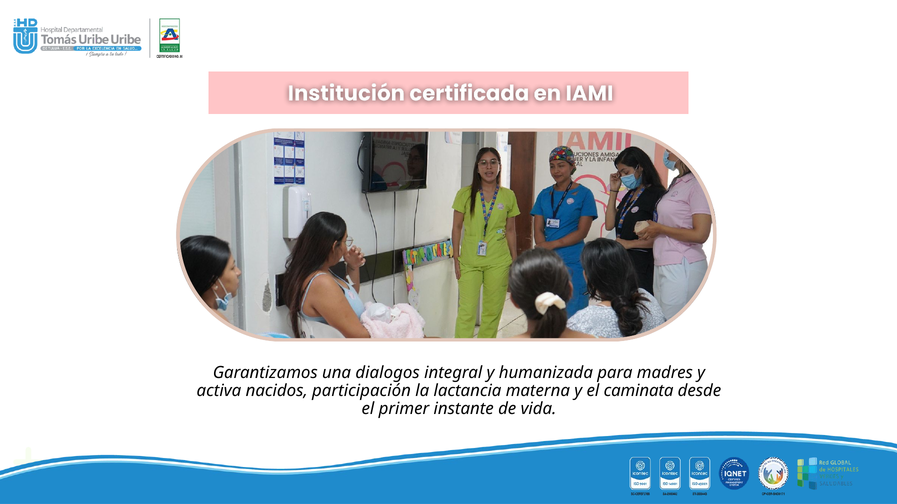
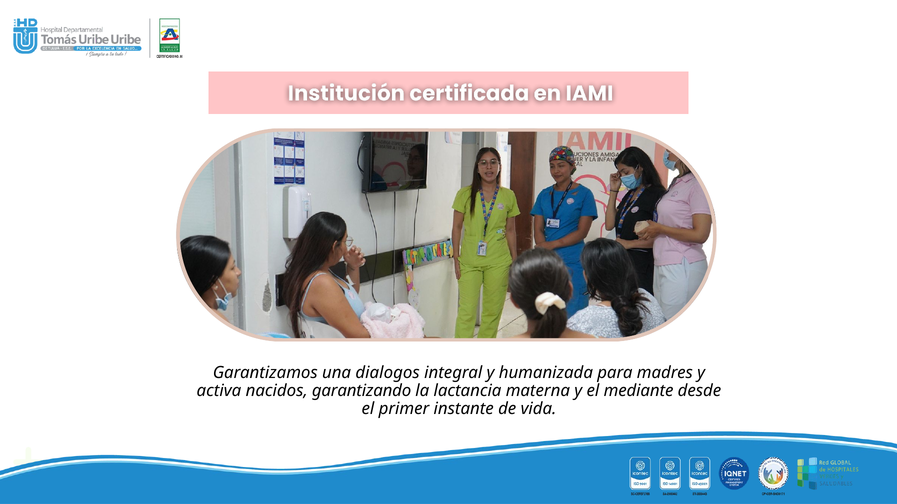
participación: participación -> garantizando
caminata: caminata -> mediante
